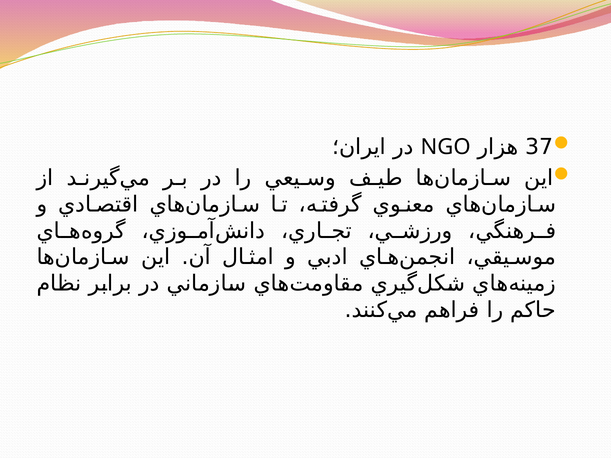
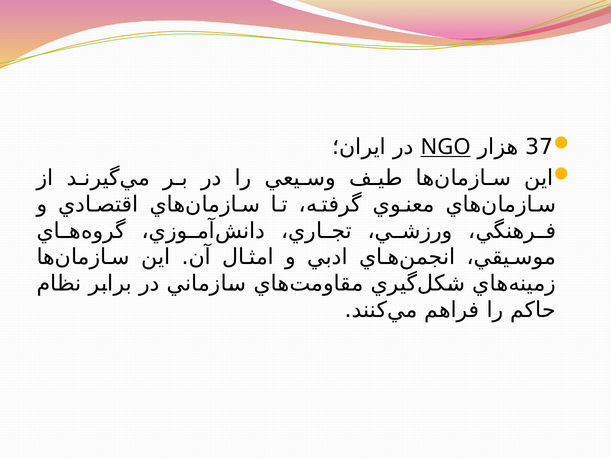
NGO underline: none -> present
